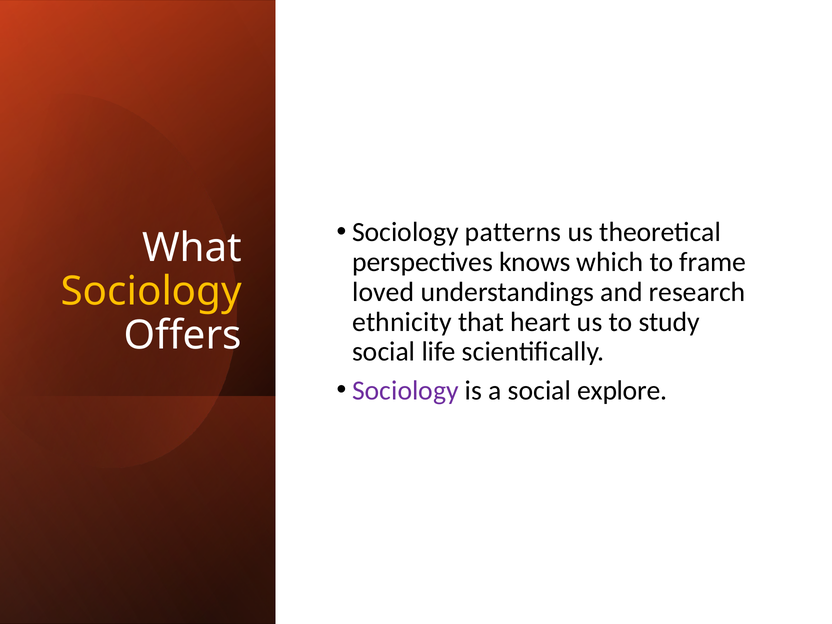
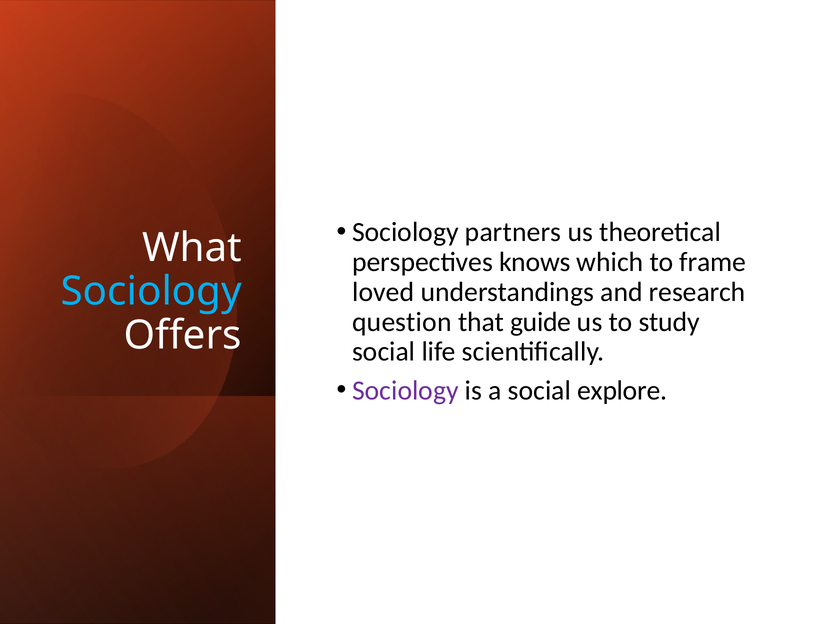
patterns: patterns -> partners
Sociology at (151, 292) colour: yellow -> light blue
ethnicity: ethnicity -> question
heart: heart -> guide
